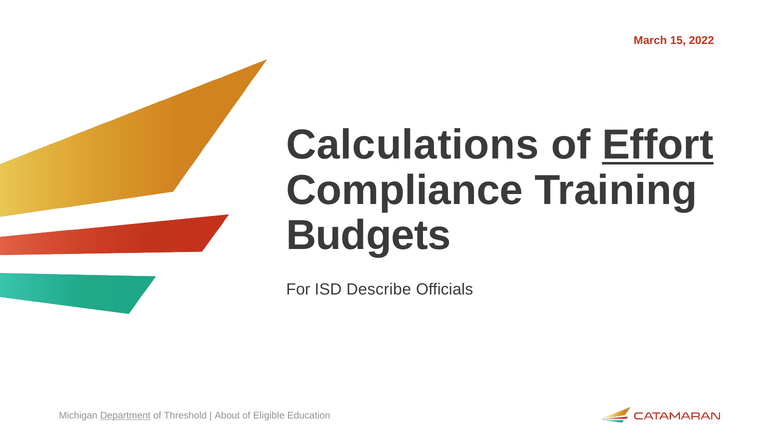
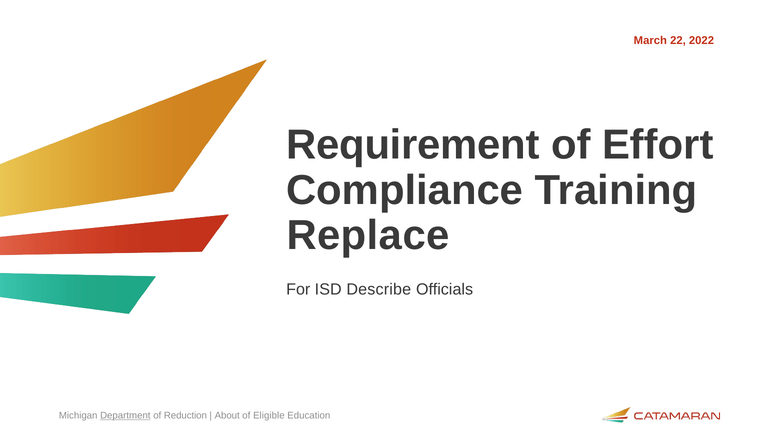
15: 15 -> 22
Calculations: Calculations -> Requirement
Effort underline: present -> none
Budgets: Budgets -> Replace
Threshold: Threshold -> Reduction
